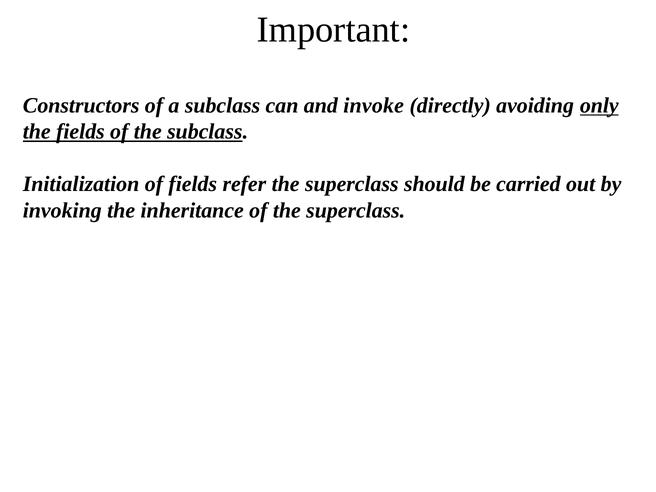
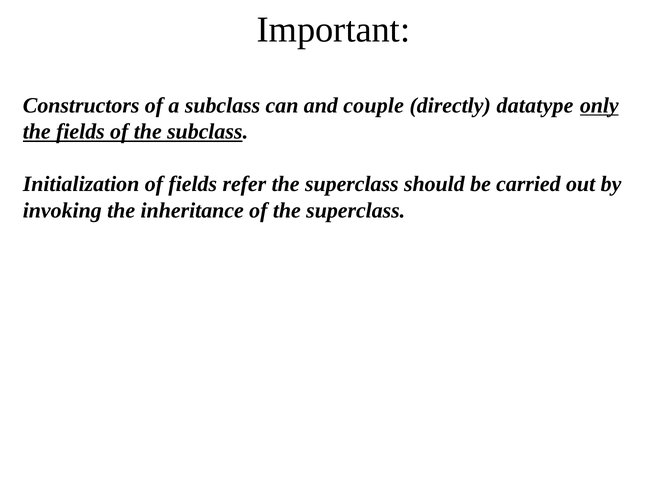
invoke: invoke -> couple
avoiding: avoiding -> datatype
